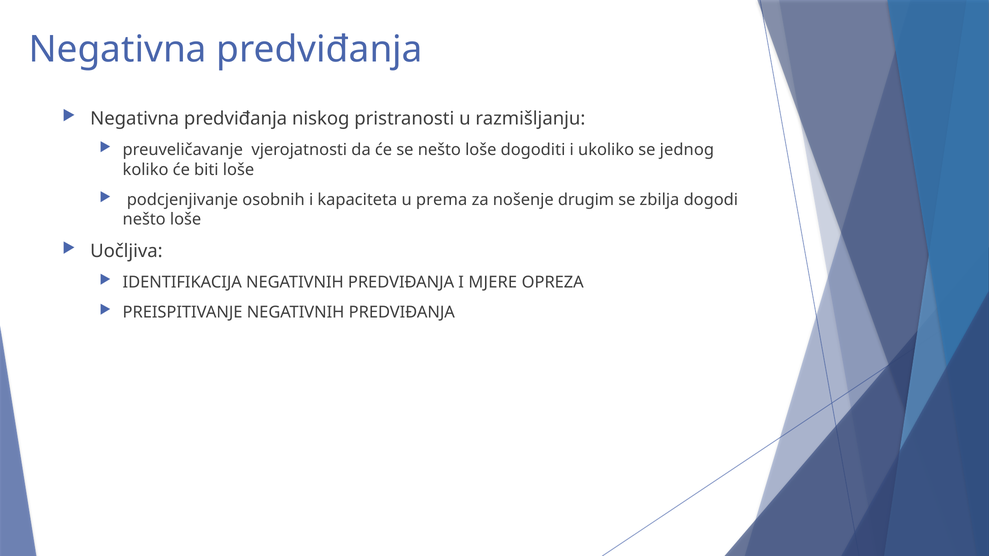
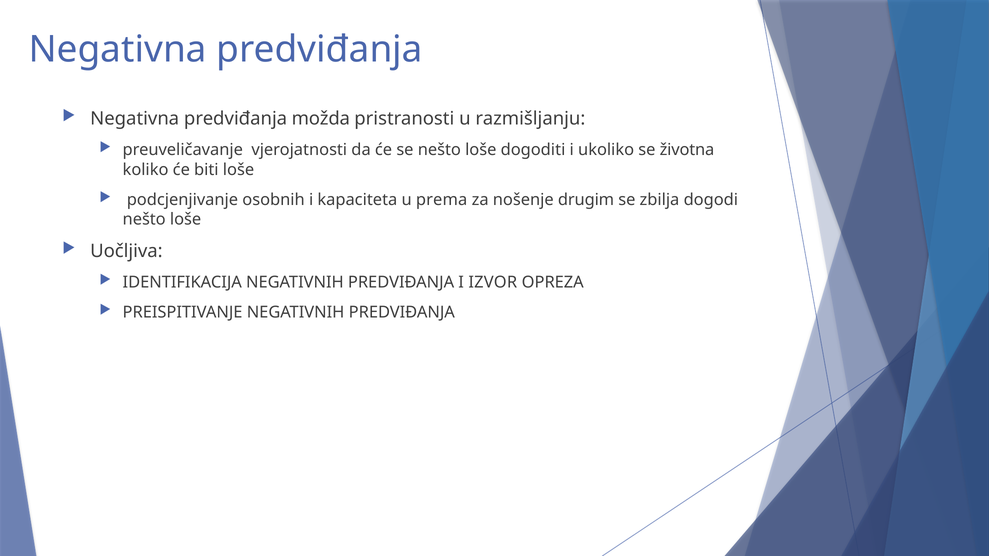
niskog: niskog -> možda
jednog: jednog -> životna
MJERE: MJERE -> IZVOR
